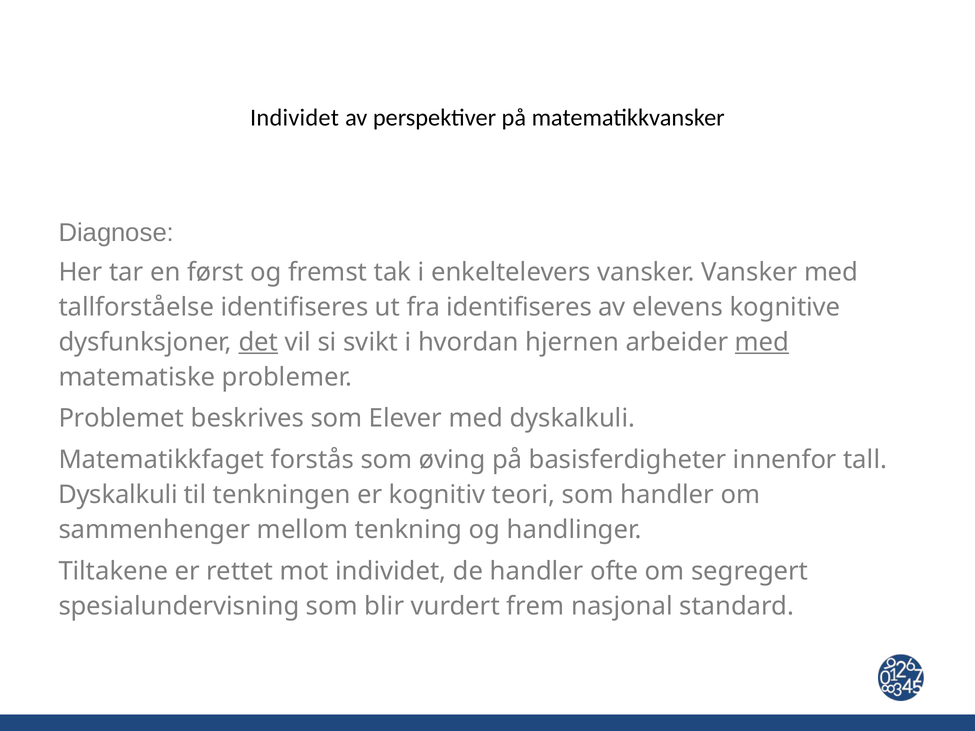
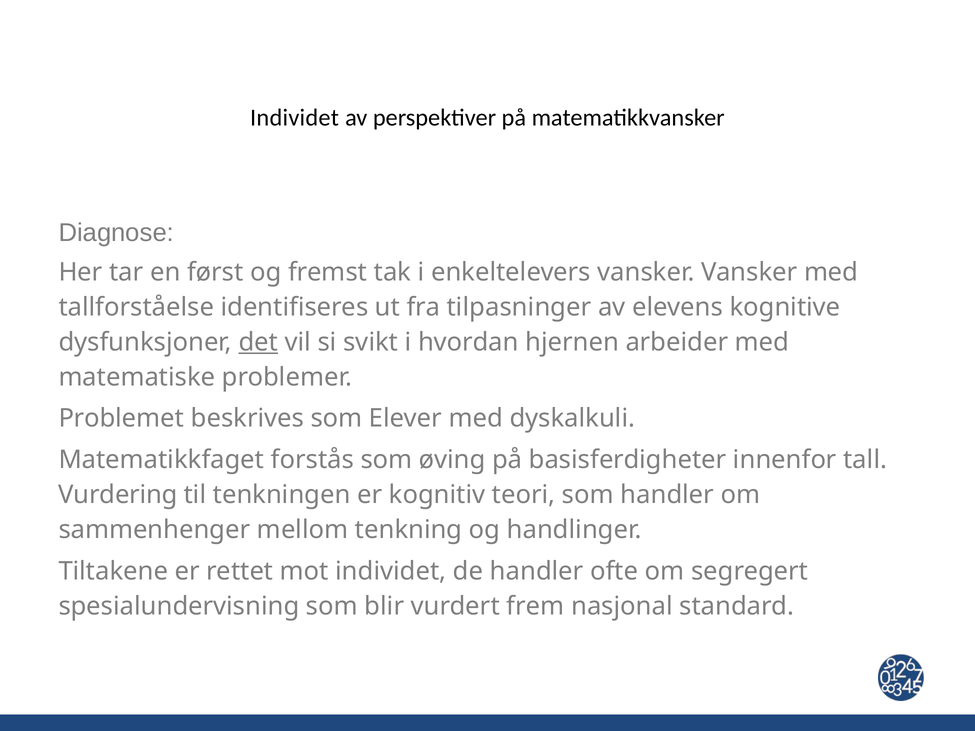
fra identifiseres: identifiseres -> tilpasninger
med at (762, 342) underline: present -> none
Dyskalkuli at (118, 495): Dyskalkuli -> Vurdering
